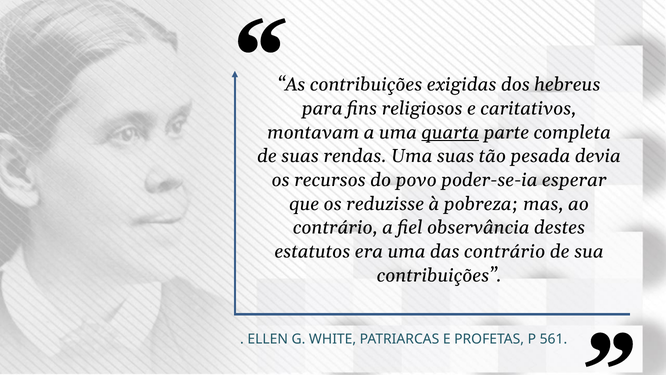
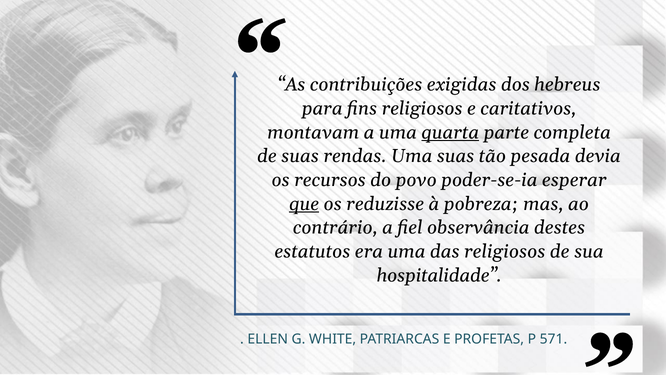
que underline: none -> present
das contrário: contrário -> religiosos
contribuições at (439, 275): contribuições -> hospitalidade
561: 561 -> 571
